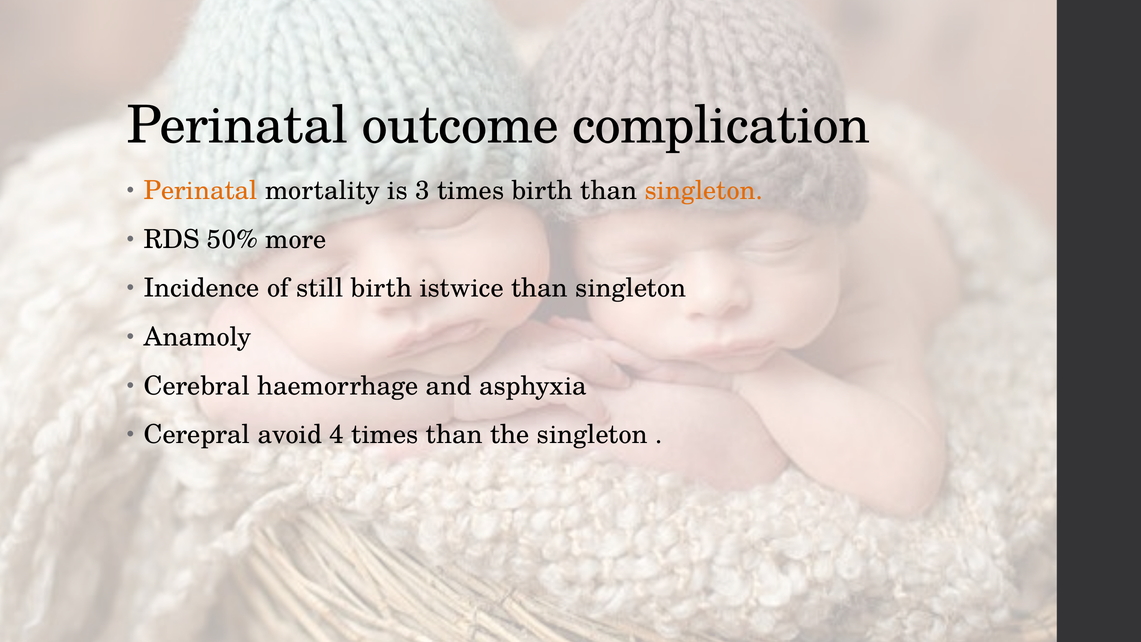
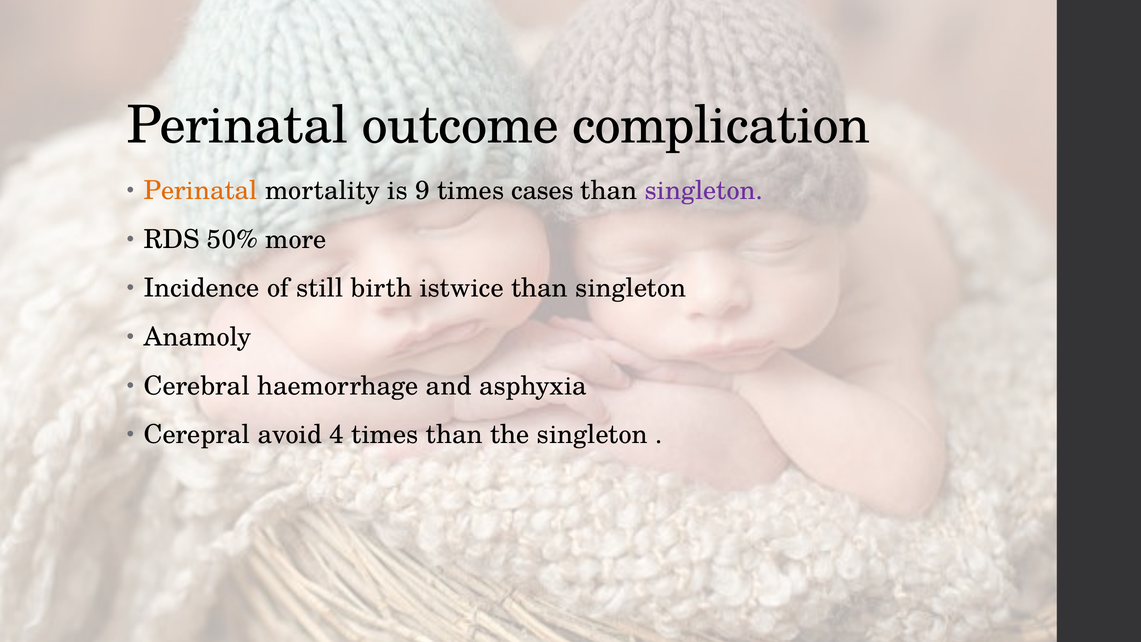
3: 3 -> 9
times birth: birth -> cases
singleton at (704, 191) colour: orange -> purple
